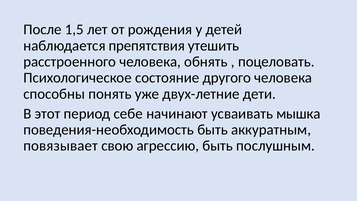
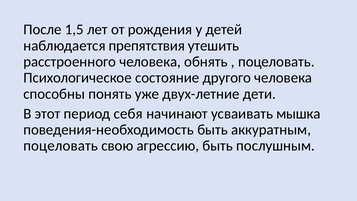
себе: себе -> себя
повязывает at (61, 146): повязывает -> поцеловать
